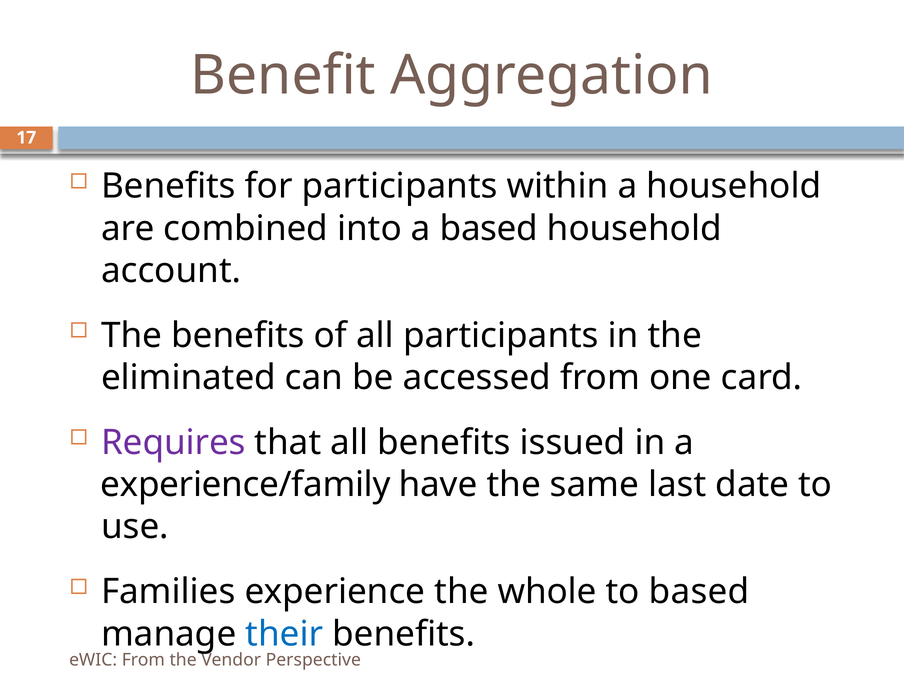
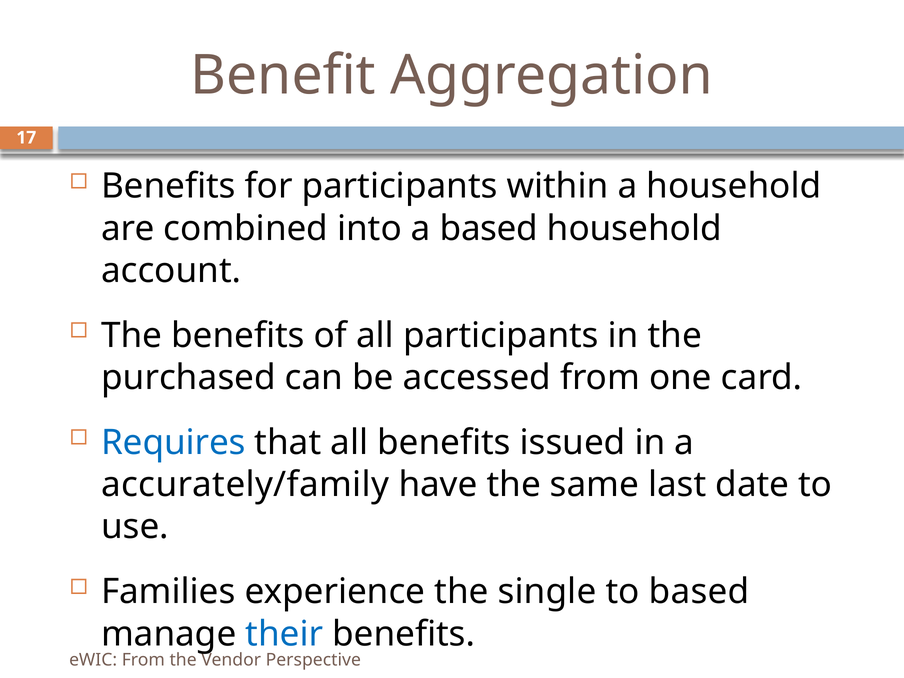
eliminated: eliminated -> purchased
Requires colour: purple -> blue
experience/family: experience/family -> accurately/family
whole: whole -> single
